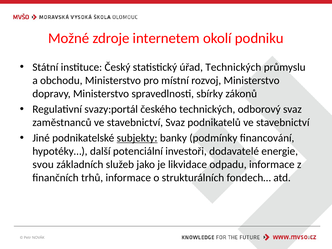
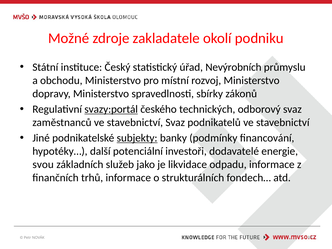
internetem: internetem -> zakladatele
úřad Technických: Technických -> Nevýrobních
svazy:portál underline: none -> present
